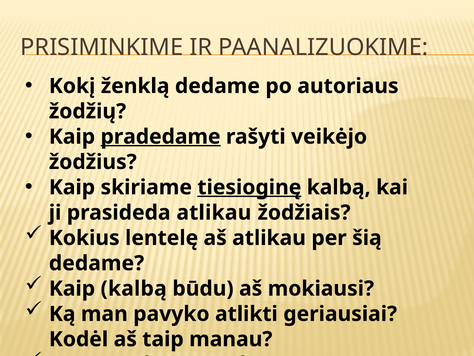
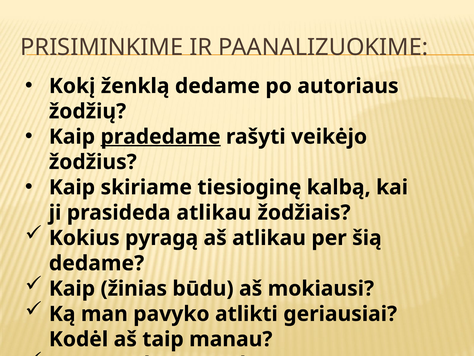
tiesioginę underline: present -> none
lentelę: lentelę -> pyragą
Kaip kalbą: kalbą -> žinias
